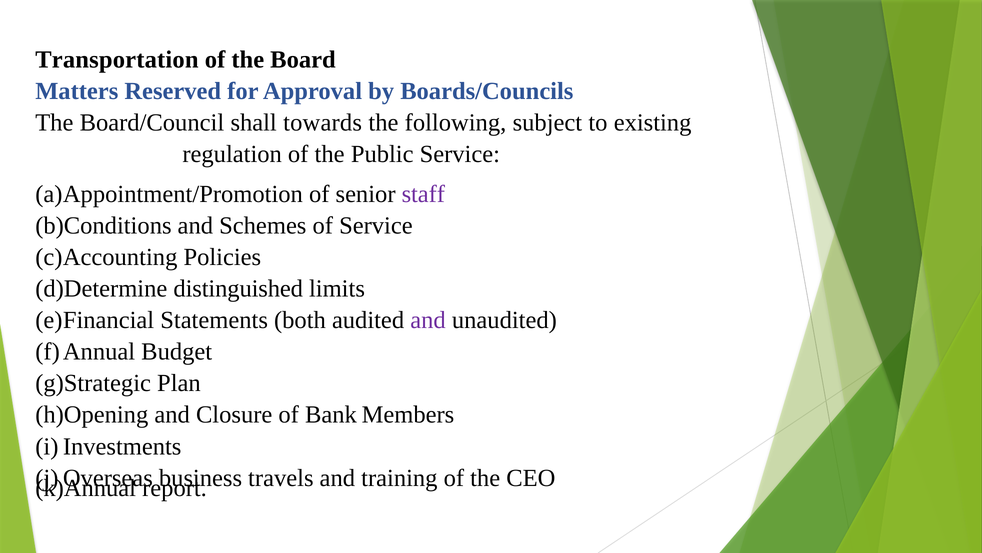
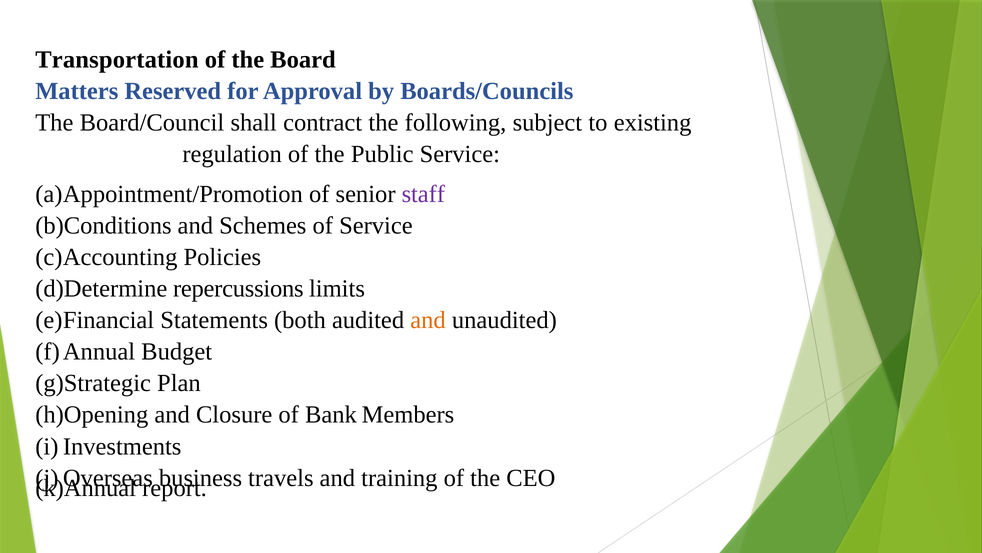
towards: towards -> contract
distinguished: distinguished -> repercussions
and at (428, 320) colour: purple -> orange
